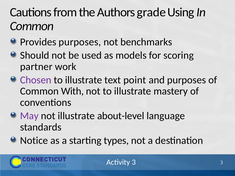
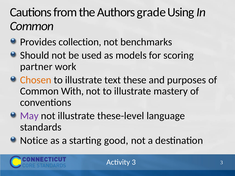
Provides purposes: purposes -> collection
Chosen colour: purple -> orange
point: point -> these
about-level: about-level -> these-level
types: types -> good
